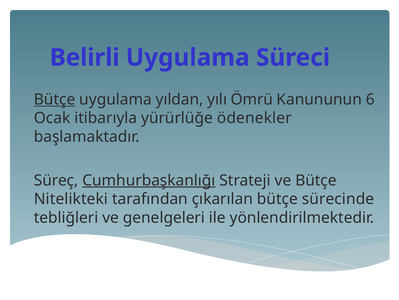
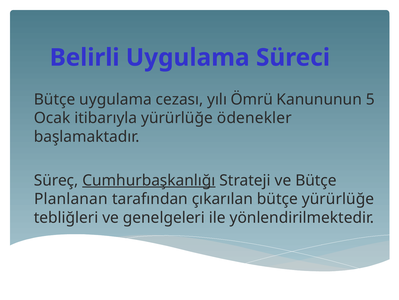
Bütçe at (55, 99) underline: present -> none
yıldan: yıldan -> cezası
6: 6 -> 5
Nitelikteki: Nitelikteki -> Planlanan
bütçe sürecinde: sürecinde -> yürürlüğe
